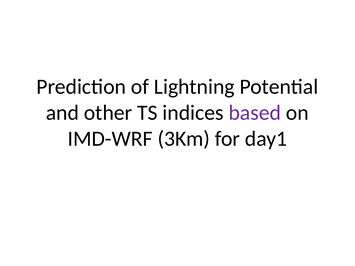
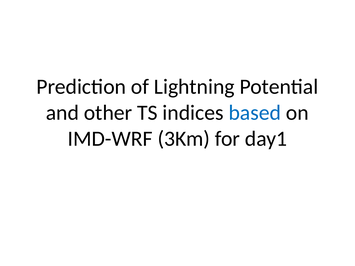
based colour: purple -> blue
